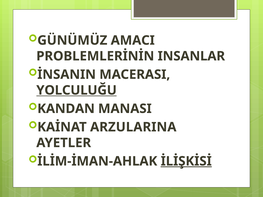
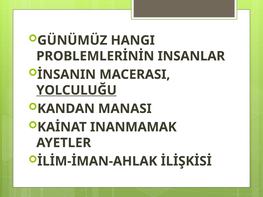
AMACI: AMACI -> HANGI
ARZULARINA: ARZULARINA -> INANMAMAK
İLİŞKİSİ underline: present -> none
